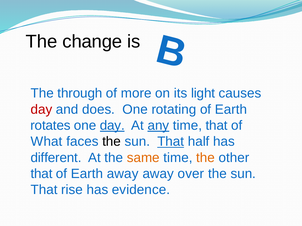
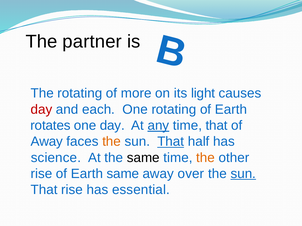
change: change -> partner
The through: through -> rotating
does: does -> each
day at (112, 126) underline: present -> none
What at (47, 142): What -> Away
the at (112, 142) colour: black -> orange
different: different -> science
same at (143, 158) colour: orange -> black
that at (42, 174): that -> rise
Earth away: away -> same
sun at (243, 174) underline: none -> present
evidence: evidence -> essential
